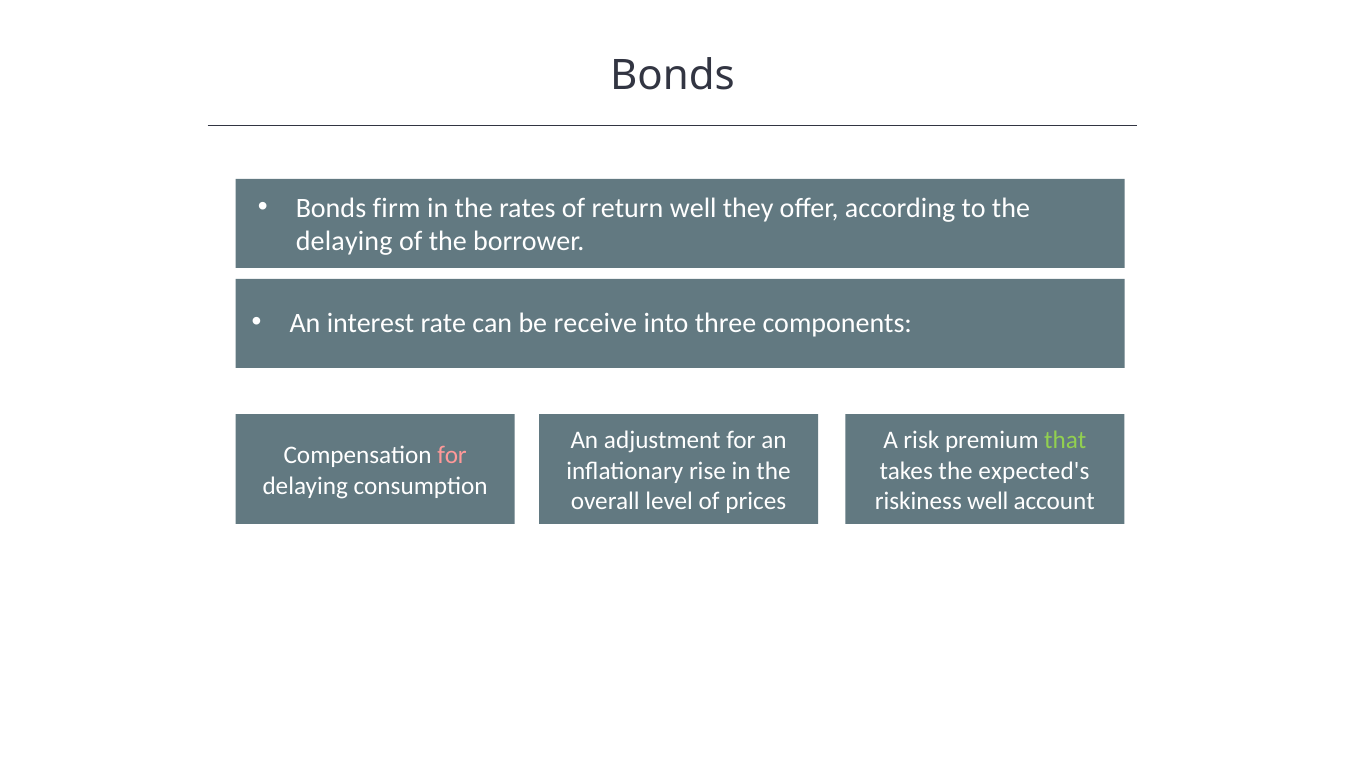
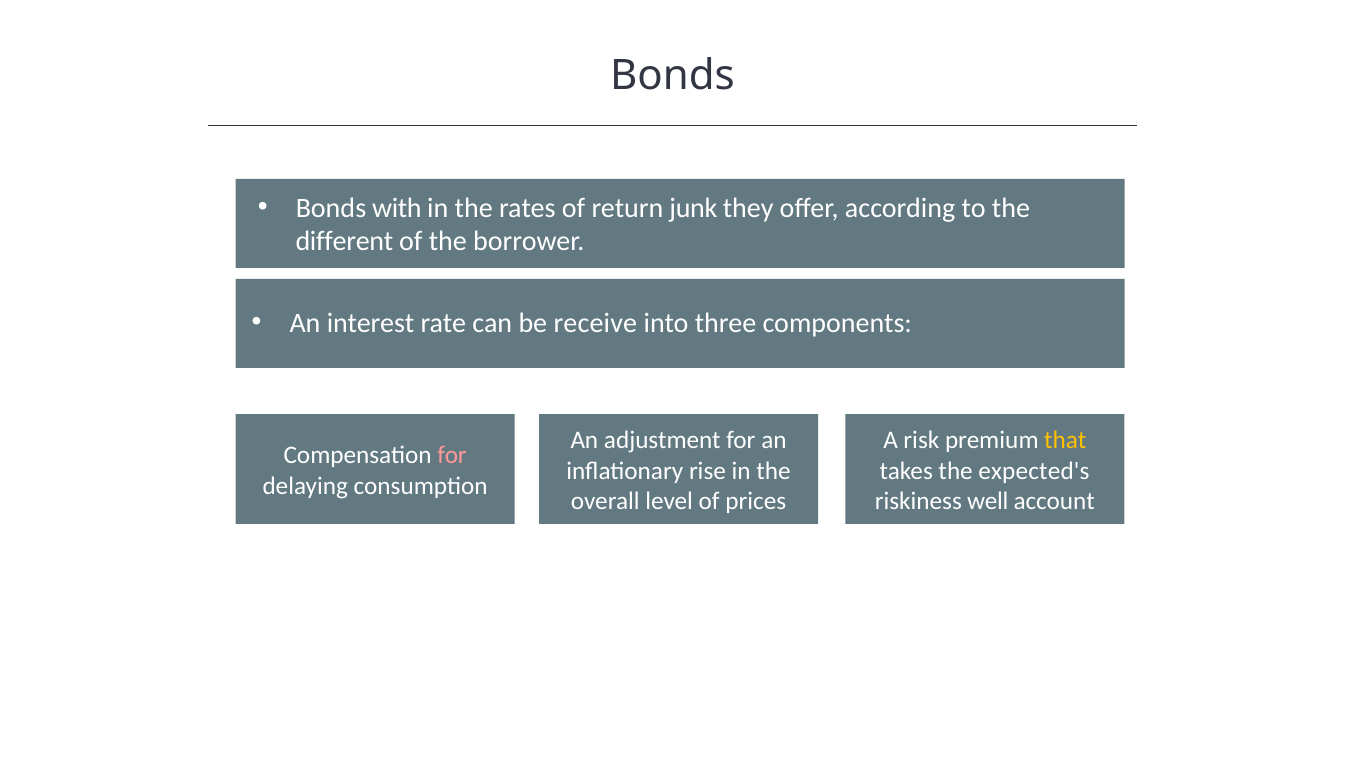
firm: firm -> with
return well: well -> junk
delaying at (344, 242): delaying -> different
that colour: light green -> yellow
